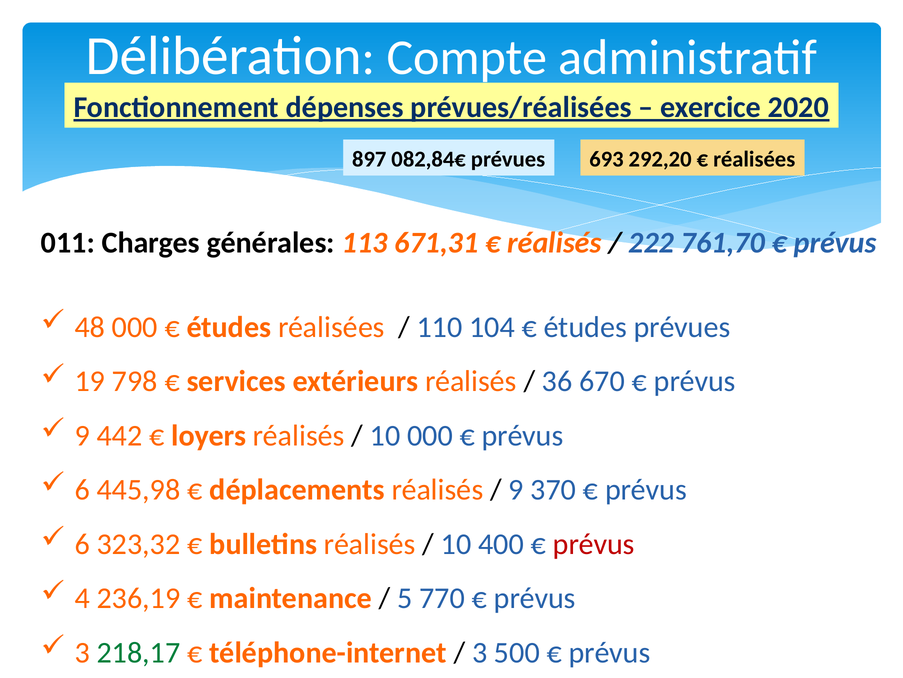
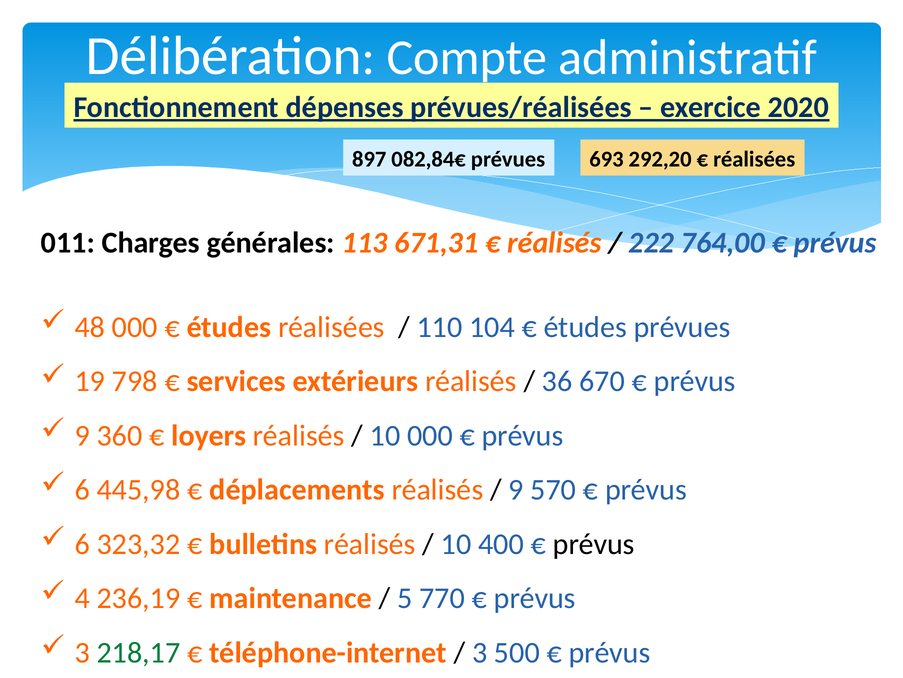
761,70: 761,70 -> 764,00
442: 442 -> 360
370: 370 -> 570
prévus at (594, 544) colour: red -> black
